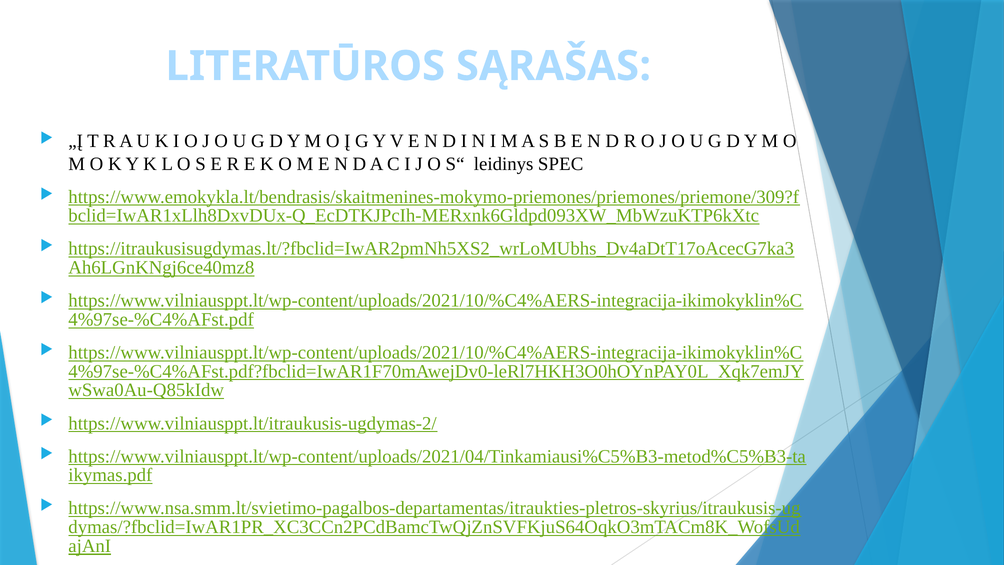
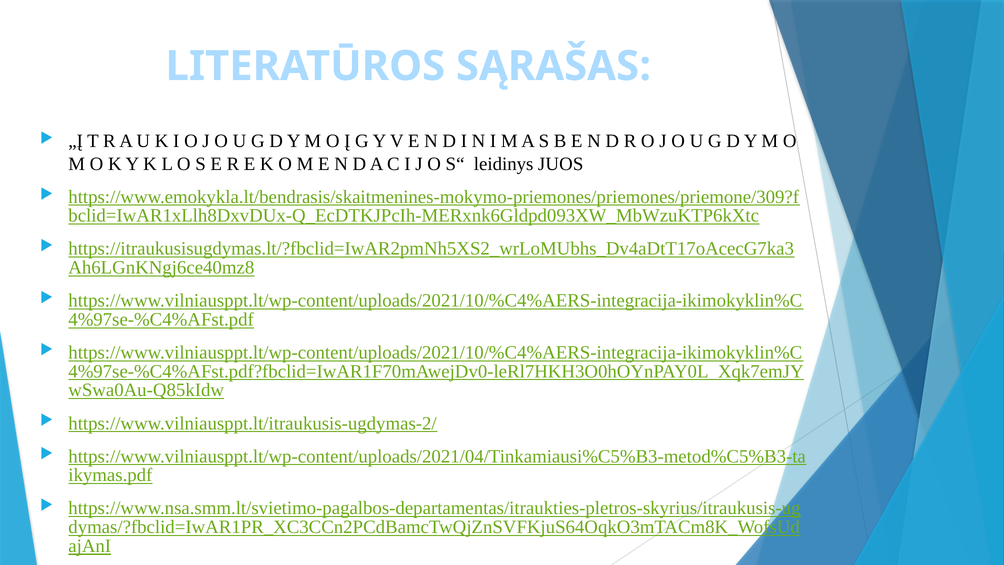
SPEC: SPEC -> JUOS
